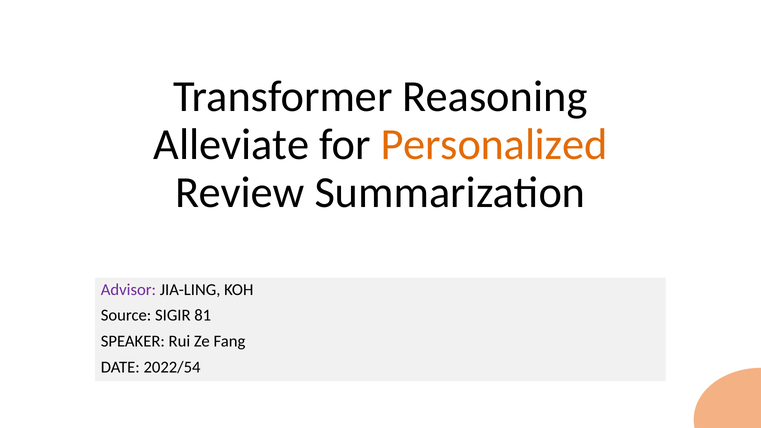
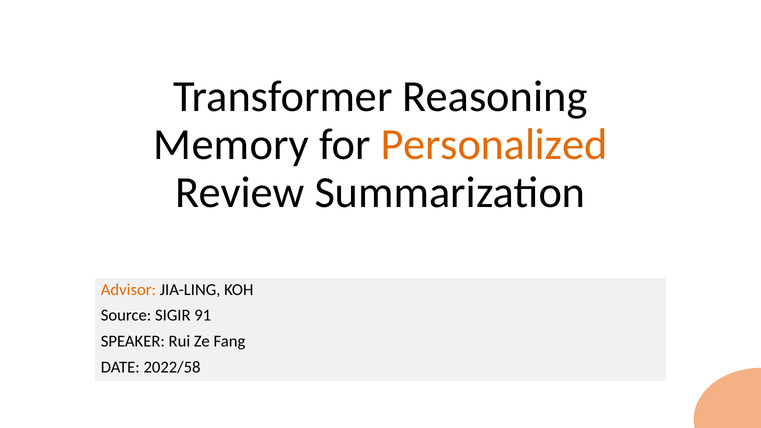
Alleviate: Alleviate -> Memory
Advisor colour: purple -> orange
81: 81 -> 91
2022/54: 2022/54 -> 2022/58
